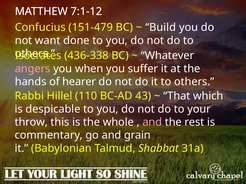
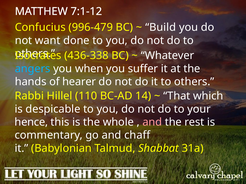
151-479: 151-479 -> 996-479
angers colour: pink -> light blue
43: 43 -> 14
throw: throw -> hence
grain: grain -> chaff
